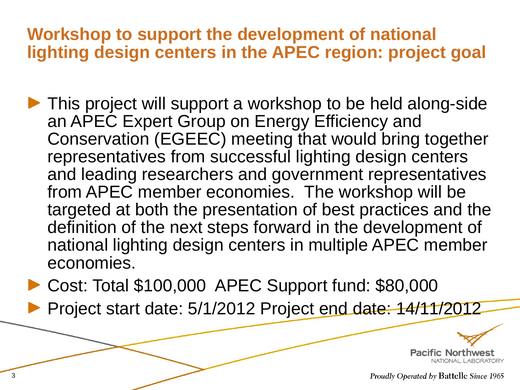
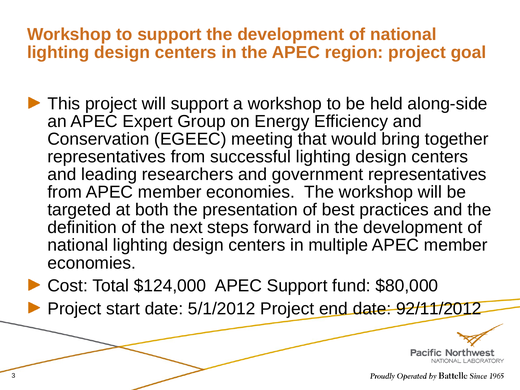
$100,000: $100,000 -> $124,000
14/11/2012: 14/11/2012 -> 92/11/2012
